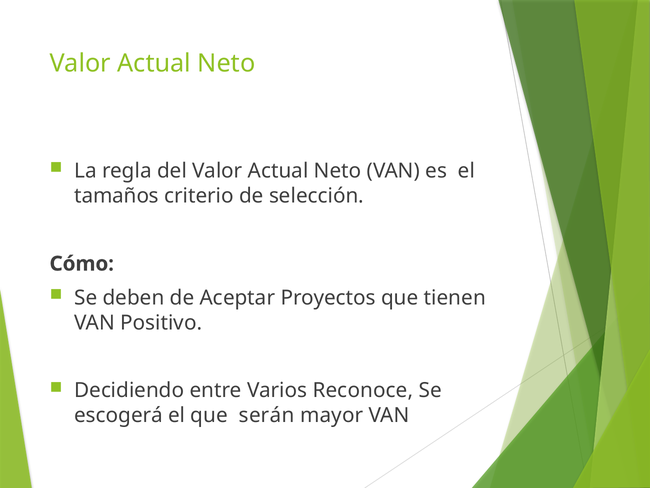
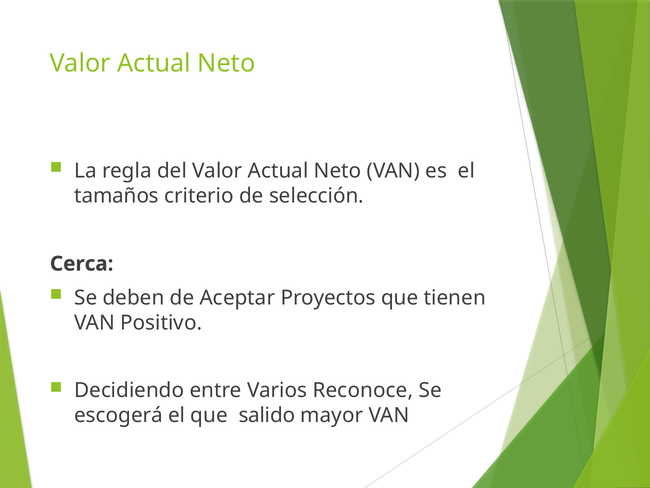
Cómo: Cómo -> Cerca
serán: serán -> salido
